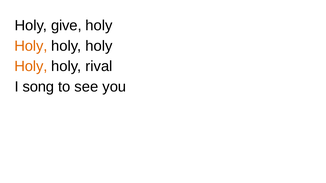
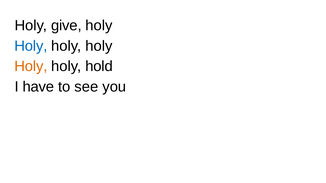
Holy at (31, 46) colour: orange -> blue
rival: rival -> hold
song: song -> have
